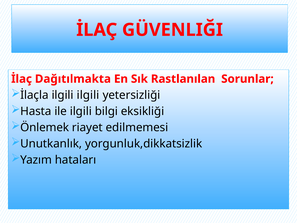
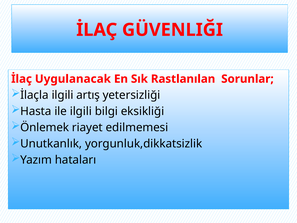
Dağıtılmakta: Dağıtılmakta -> Uygulanacak
ilgili ilgili: ilgili -> artış
